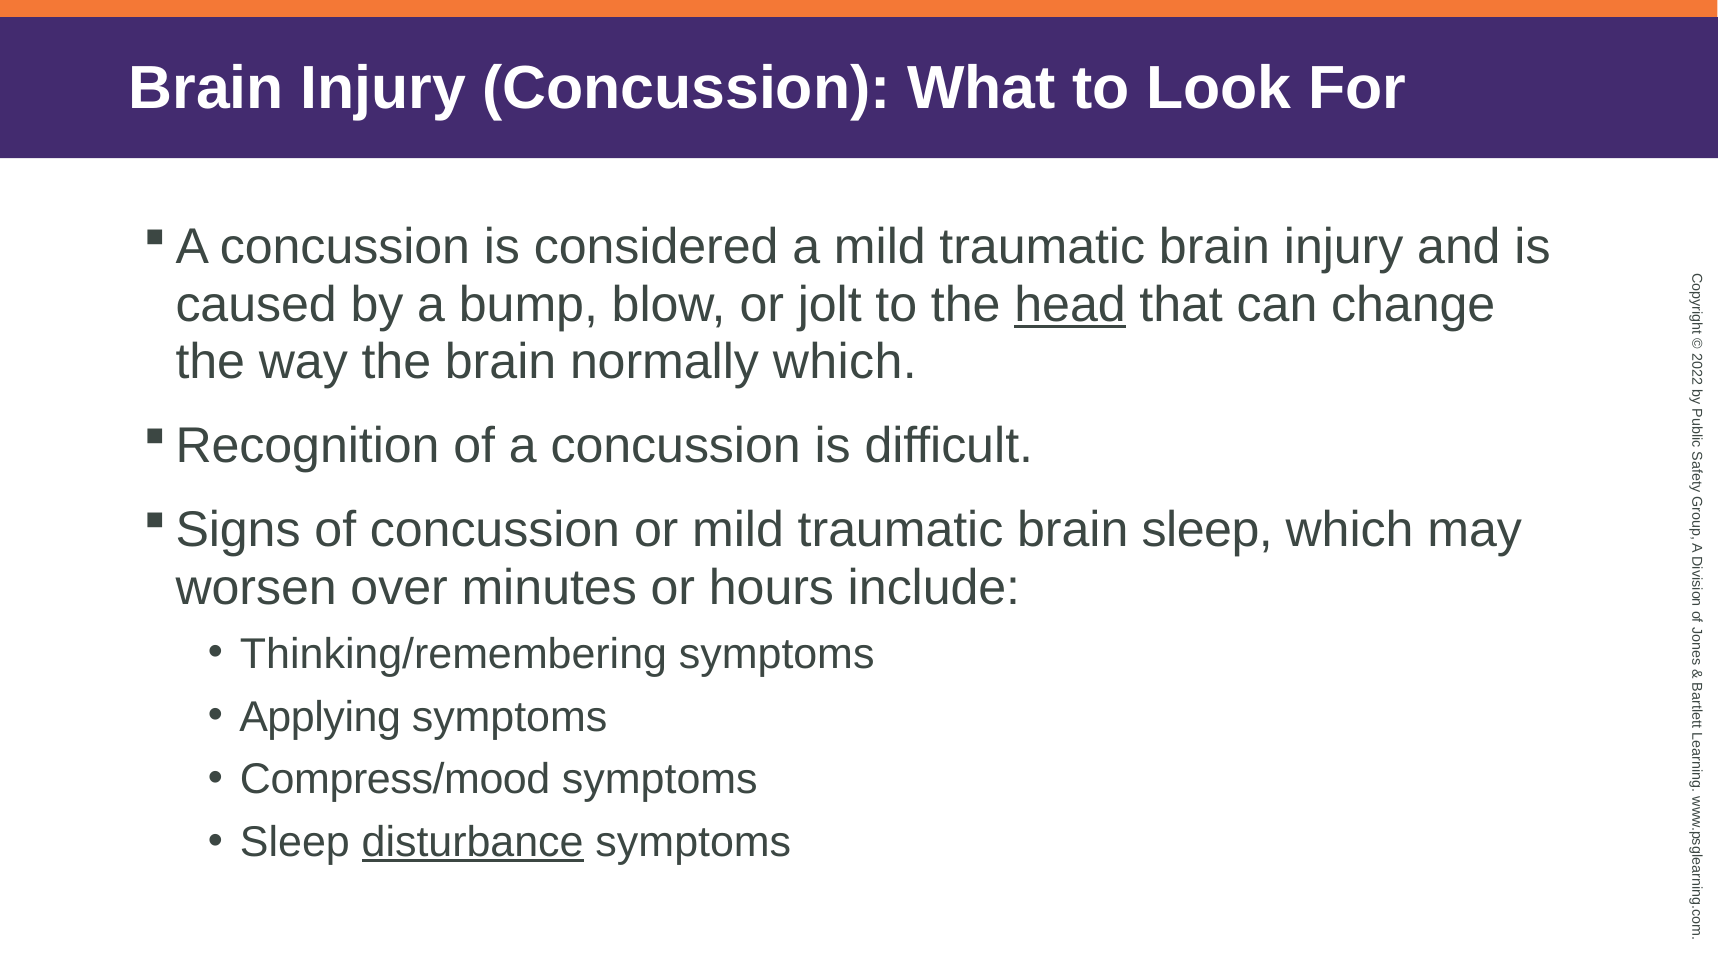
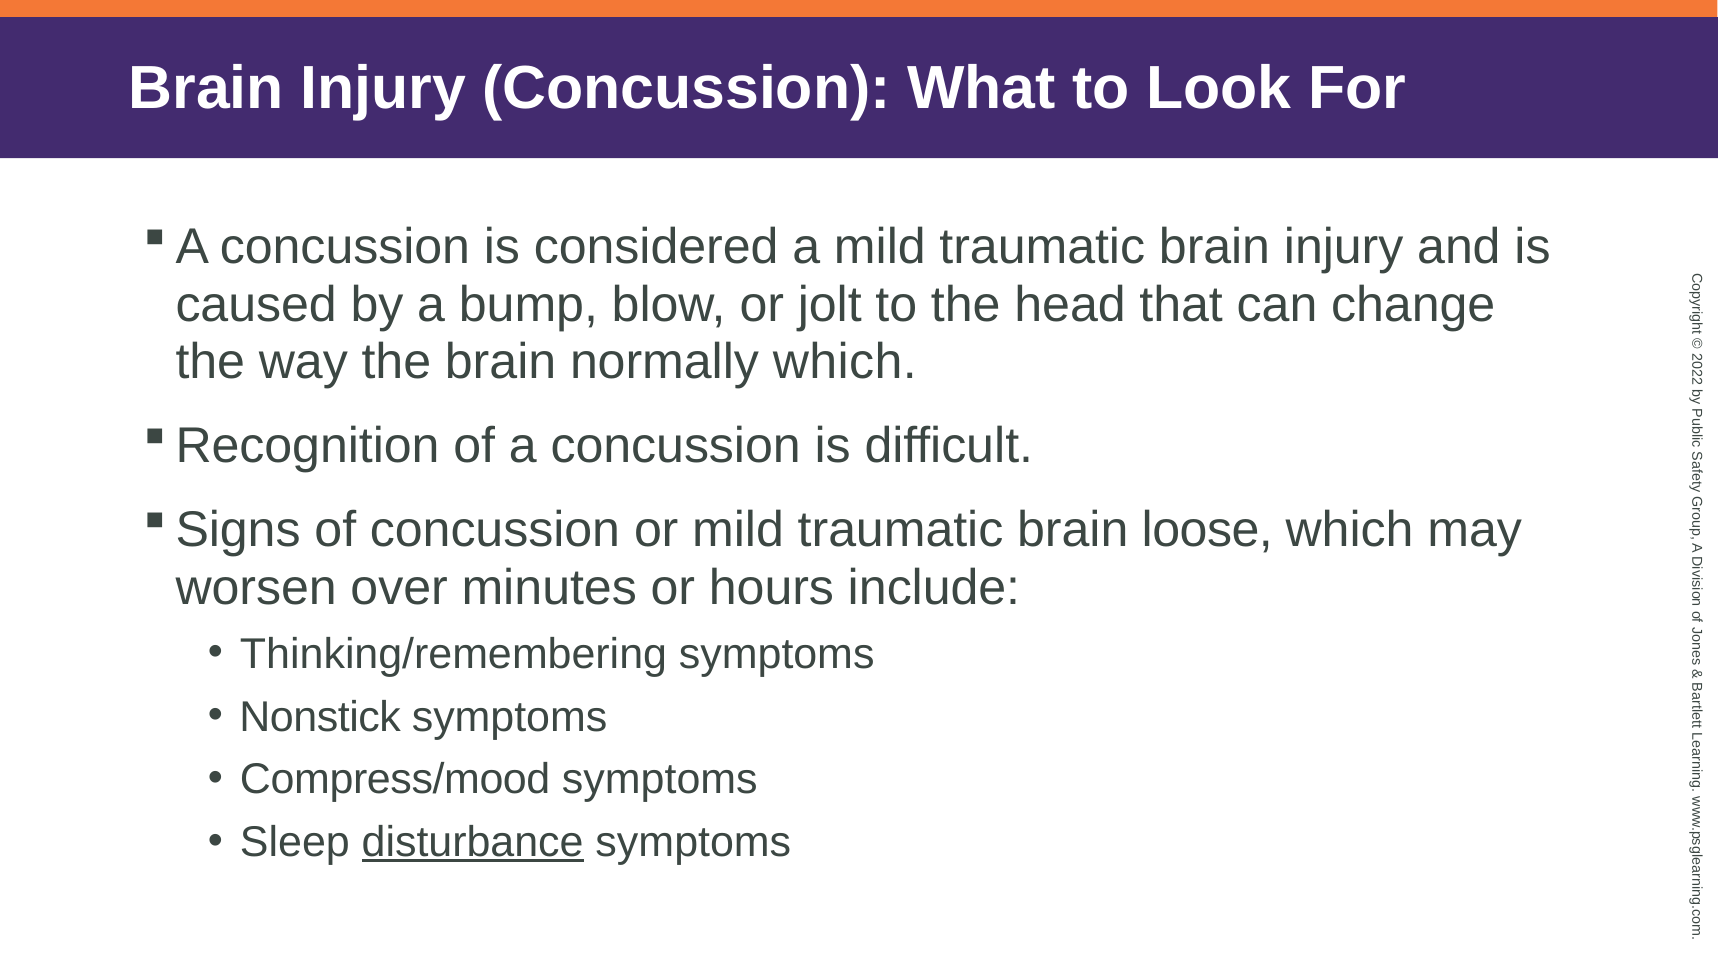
head underline: present -> none
brain sleep: sleep -> loose
Applying: Applying -> Nonstick
